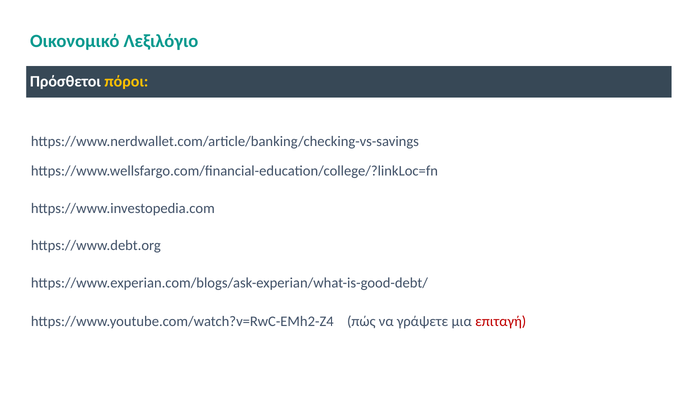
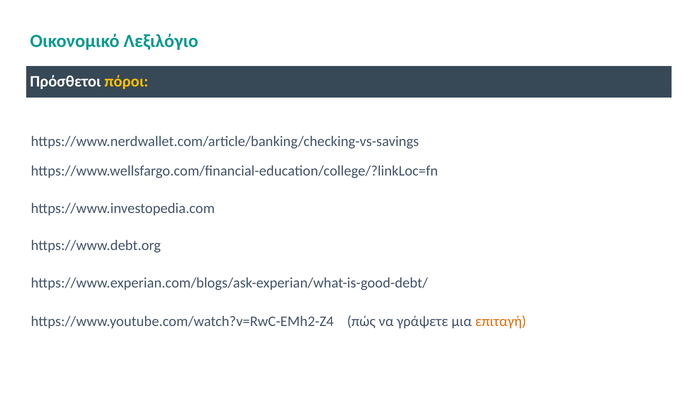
επιταγή colour: red -> orange
